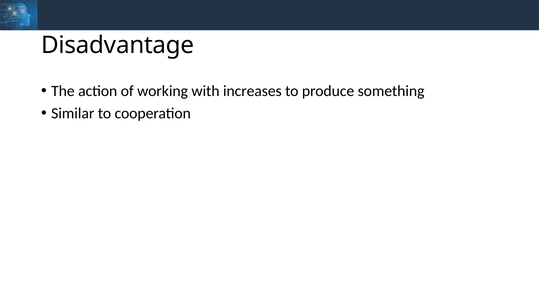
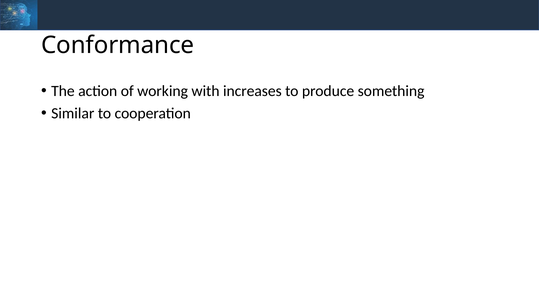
Disadvantage: Disadvantage -> Conformance
